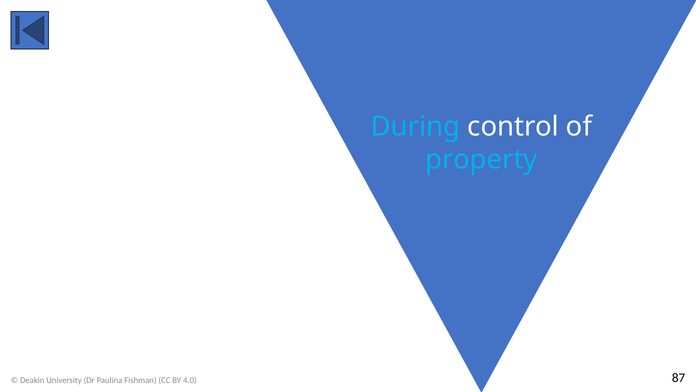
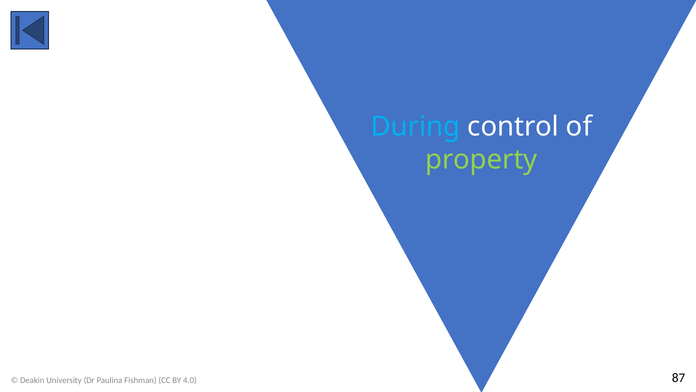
property colour: light blue -> light green
